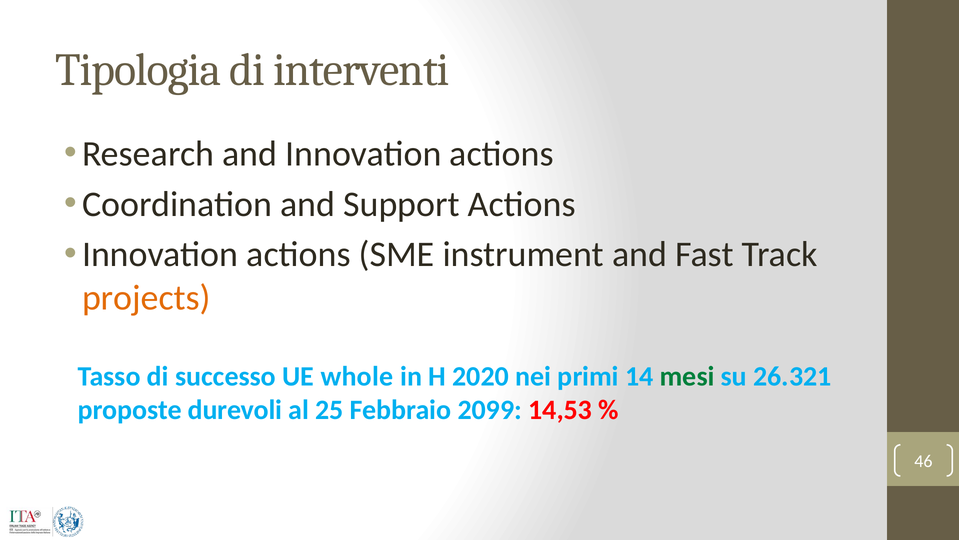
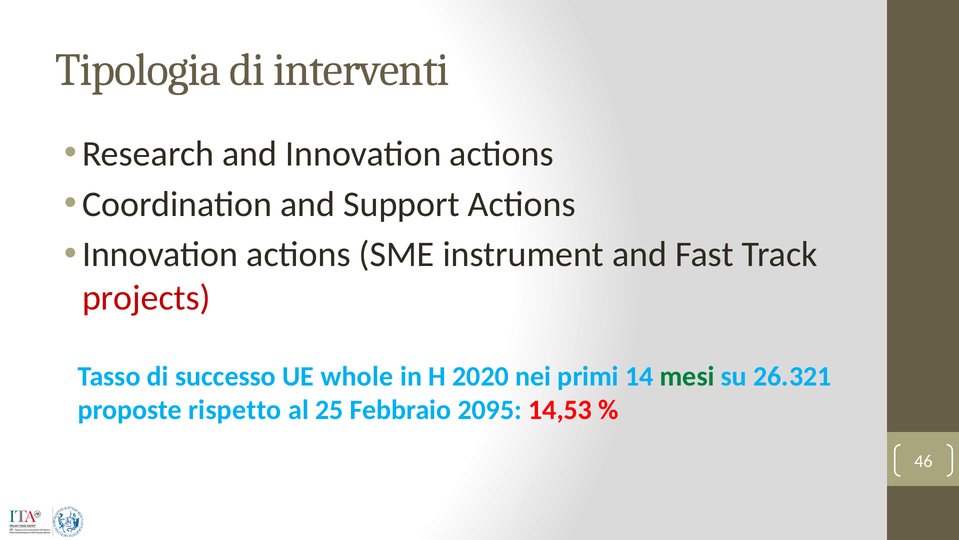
projects colour: orange -> red
durevoli: durevoli -> rispetto
2099: 2099 -> 2095
